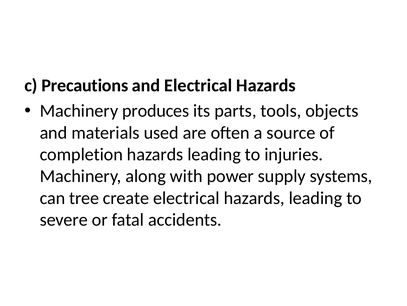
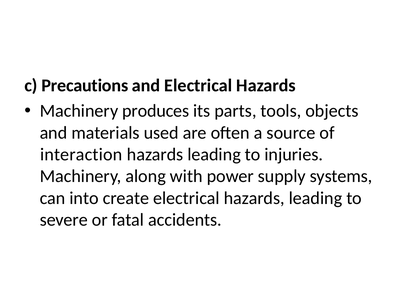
completion: completion -> interaction
tree: tree -> into
